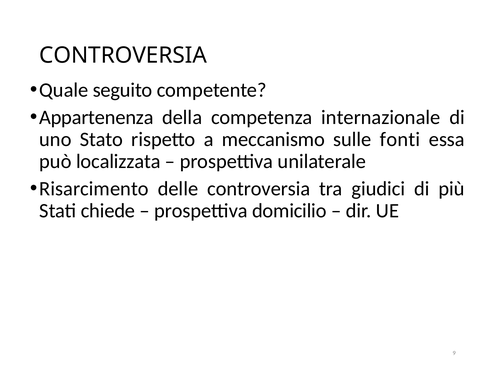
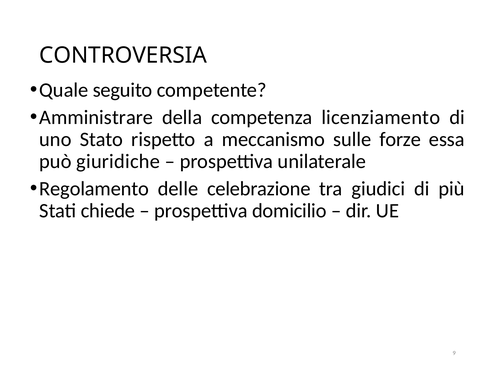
Appartenenza: Appartenenza -> Amministrare
internazionale: internazionale -> licenziamento
fonti: fonti -> forze
localizzata: localizzata -> giuridiche
Risarcimento: Risarcimento -> Regolamento
delle controversia: controversia -> celebrazione
